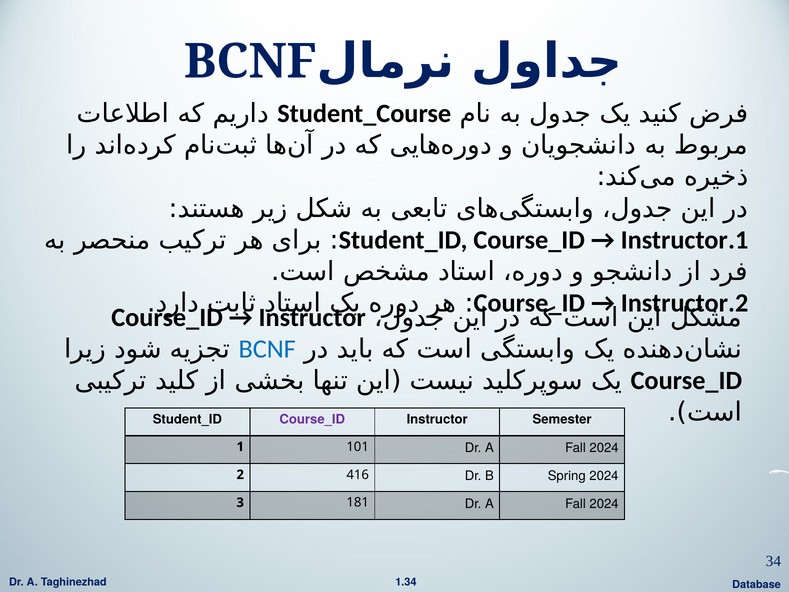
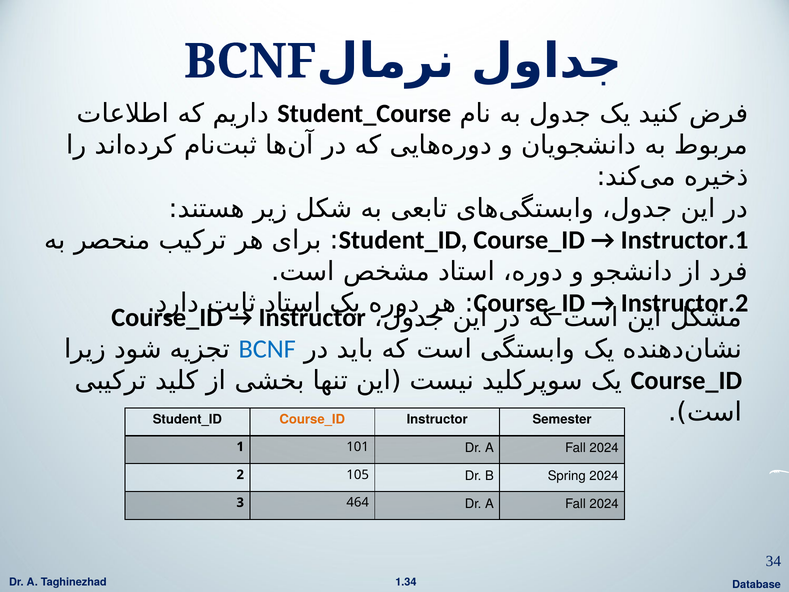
Course_ID at (312, 419) colour: purple -> orange
416: 416 -> 105
181: 181 -> 464
